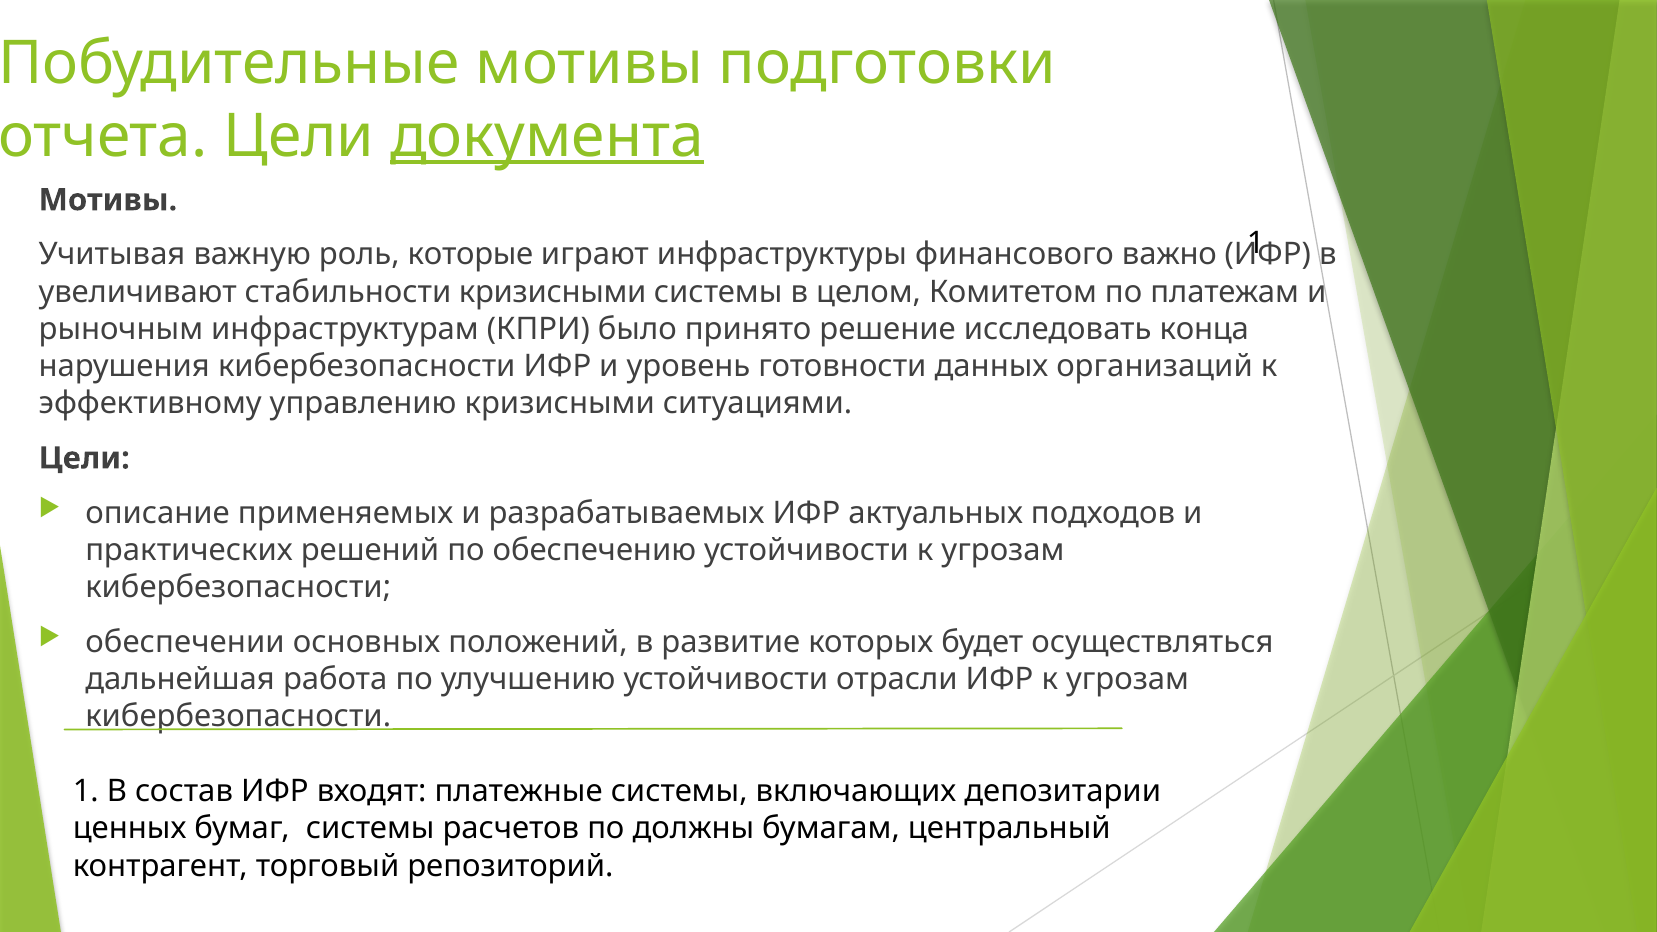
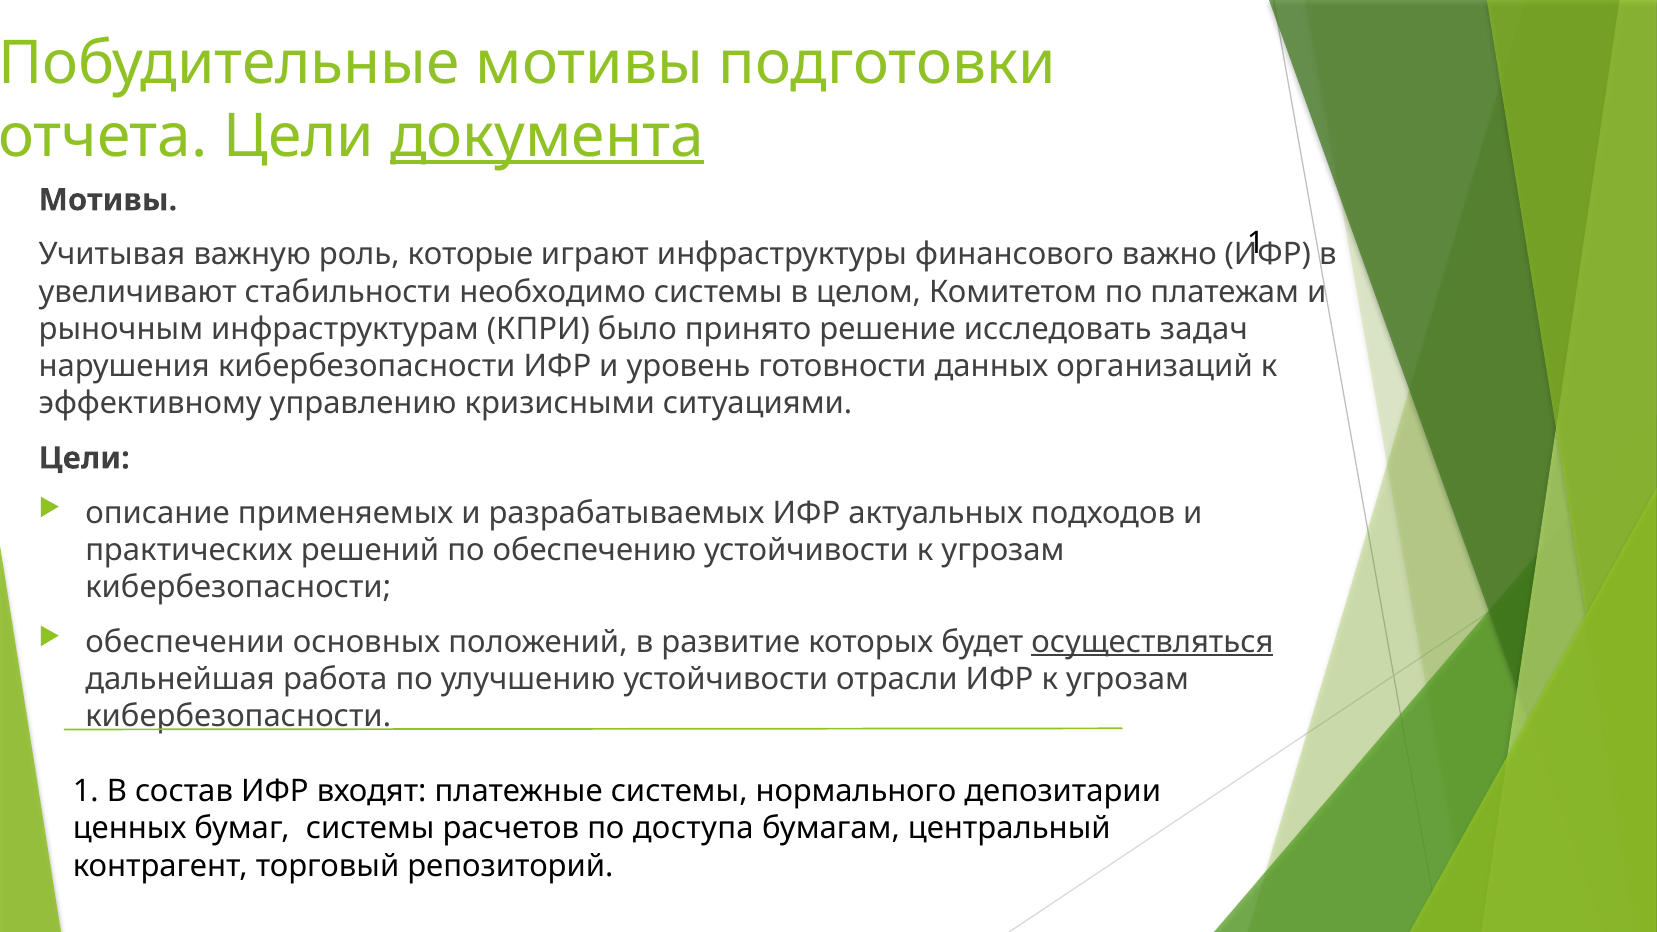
стабильности кризисными: кризисными -> необходимо
конца: конца -> задач
осуществляться underline: none -> present
включающих: включающих -> нормального
должны: должны -> доступа
